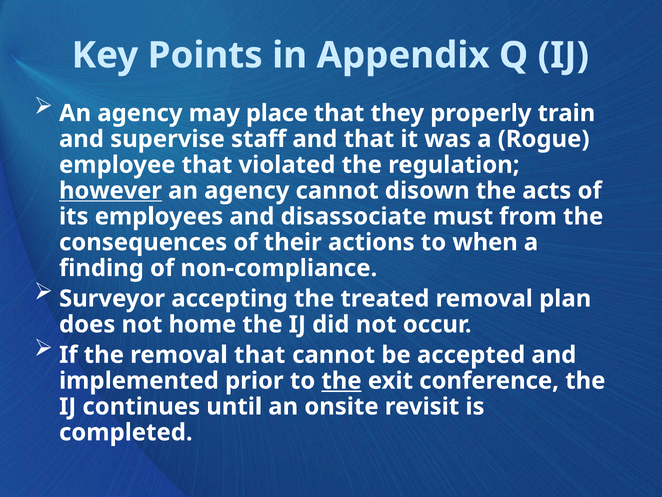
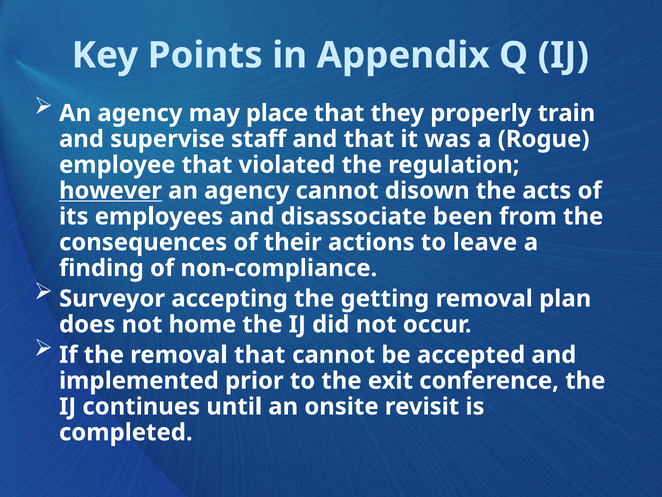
must: must -> been
when: when -> leave
treated: treated -> getting
the at (341, 380) underline: present -> none
